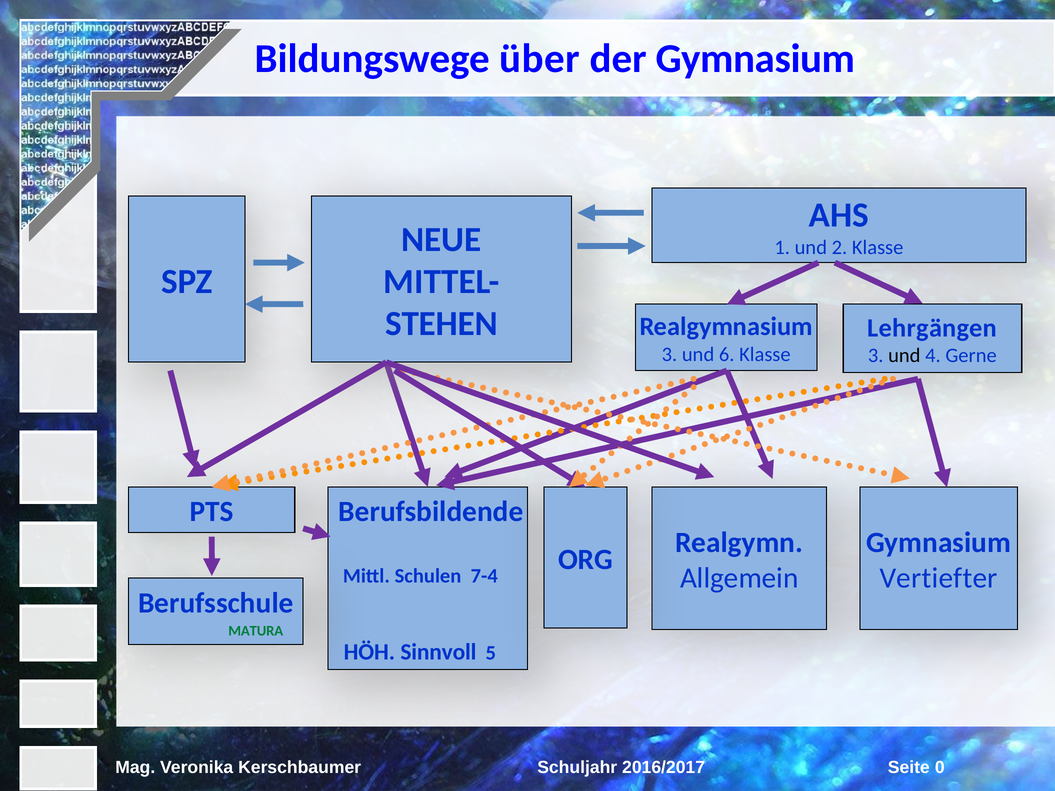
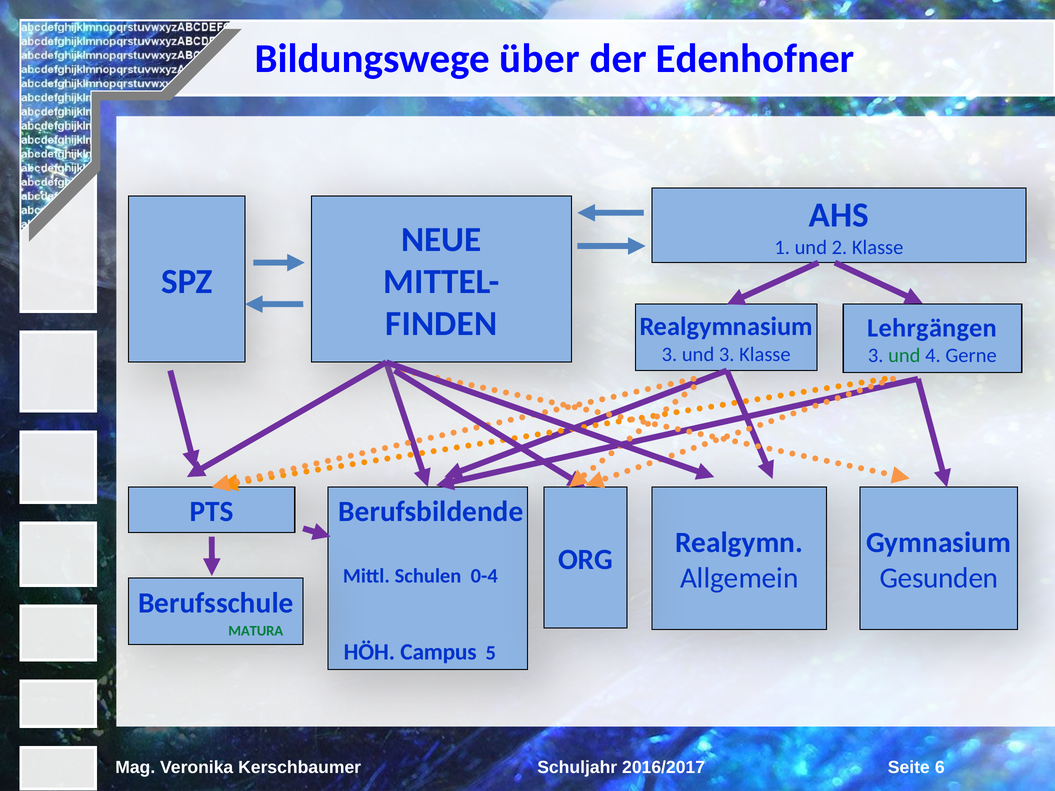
der Gymnasium: Gymnasium -> Edenhofner
STEHEN: STEHEN -> FINDEN
6 at (727, 355): 6 -> 3
und at (904, 356) colour: black -> green
Vertiefter: Vertiefter -> Gesunden
7-4: 7-4 -> 0-4
Sinnvoll: Sinnvoll -> Campus
0: 0 -> 6
